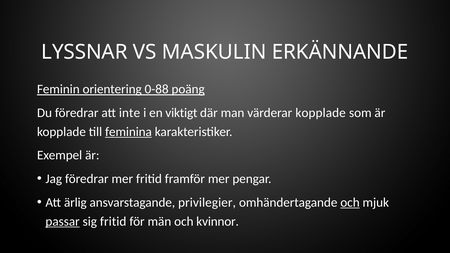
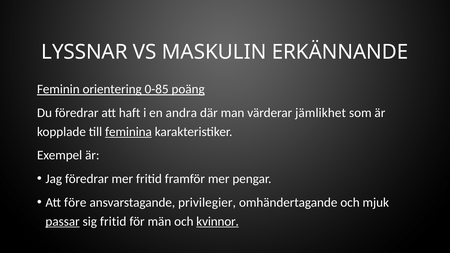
0-88: 0-88 -> 0-85
inte: inte -> haft
viktigt: viktigt -> andra
värderar kopplade: kopplade -> jämlikhet
ärlig: ärlig -> före
och at (350, 203) underline: present -> none
kvinnor underline: none -> present
